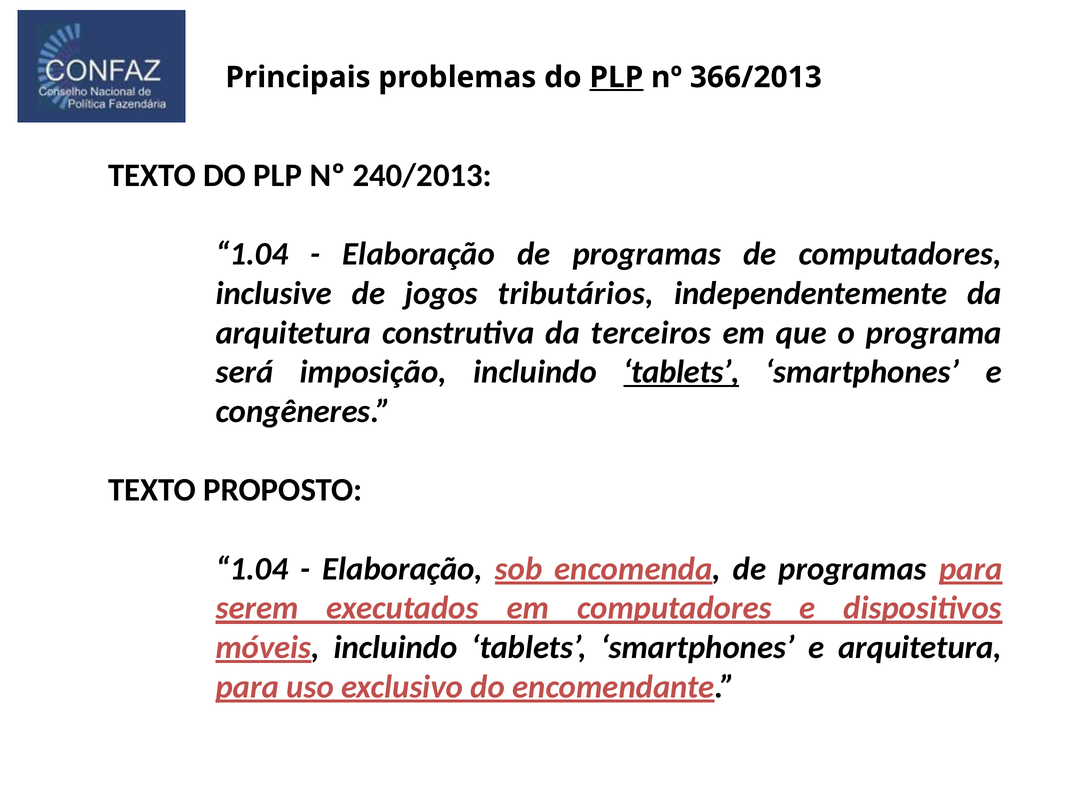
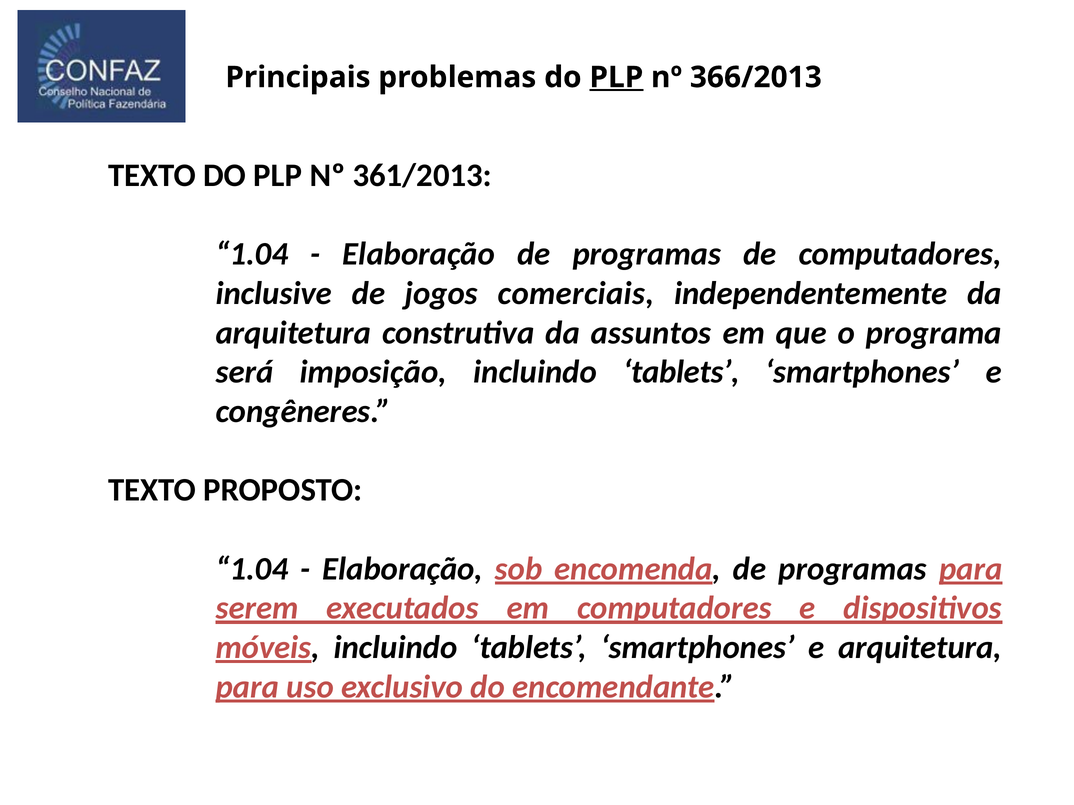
240/2013: 240/2013 -> 361/2013
tributários: tributários -> comerciais
terceiros: terceiros -> assuntos
tablets at (681, 372) underline: present -> none
